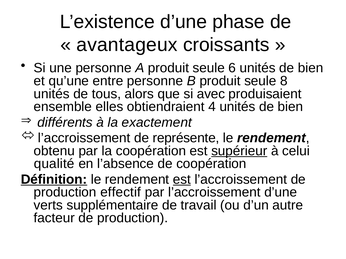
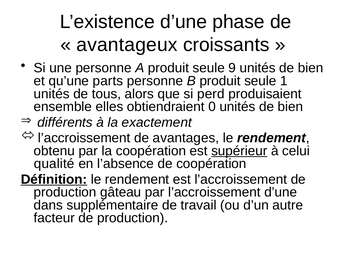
6: 6 -> 9
entre: entre -> parts
8: 8 -> 1
avec: avec -> perd
4: 4 -> 0
représente: représente -> avantages
est at (182, 180) underline: present -> none
effectif: effectif -> gâteau
verts: verts -> dans
